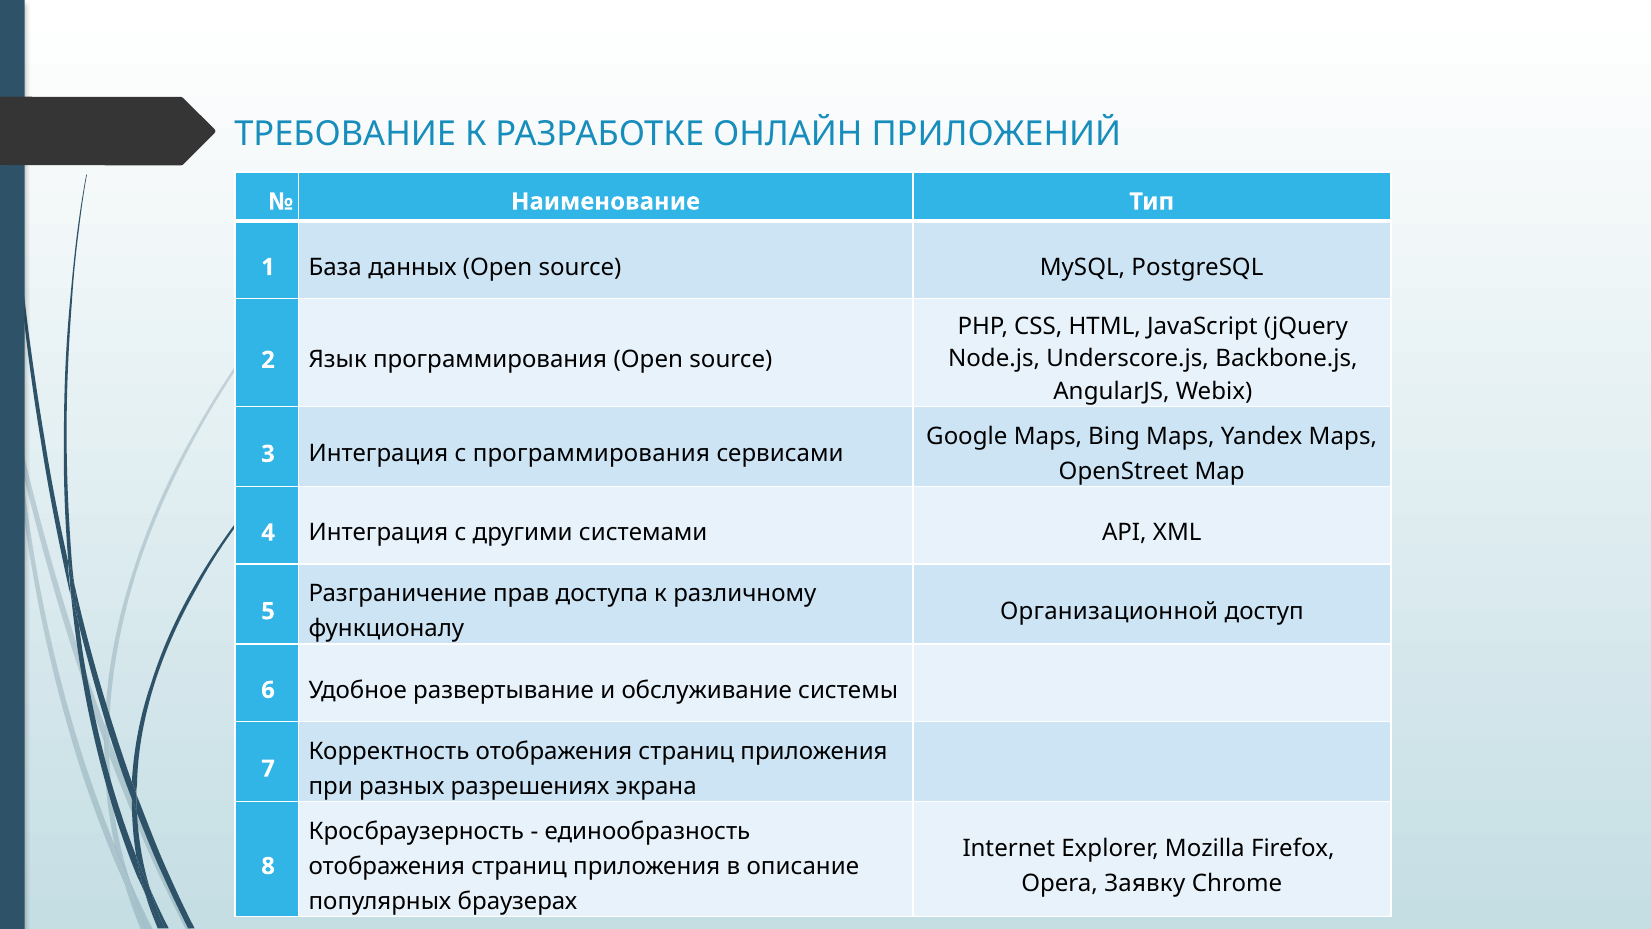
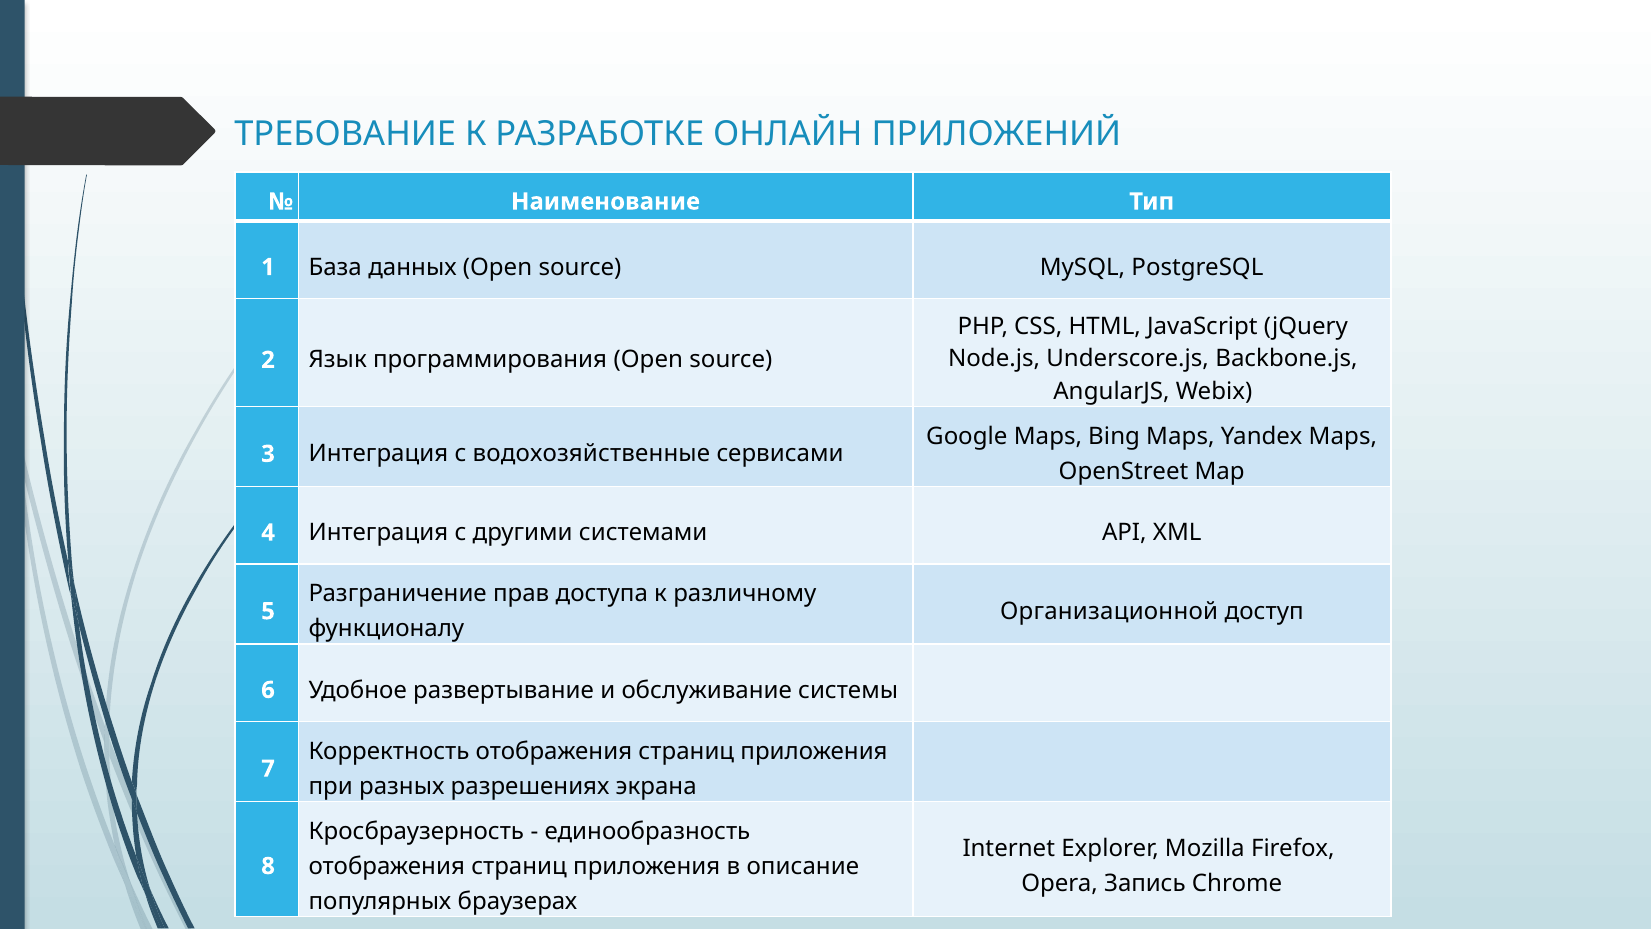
с программирования: программирования -> водохозяйственные
Заявку: Заявку -> Запись
